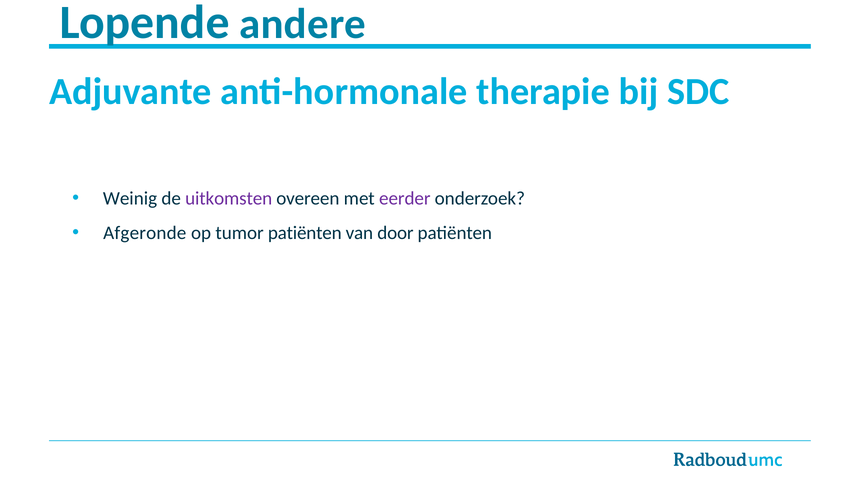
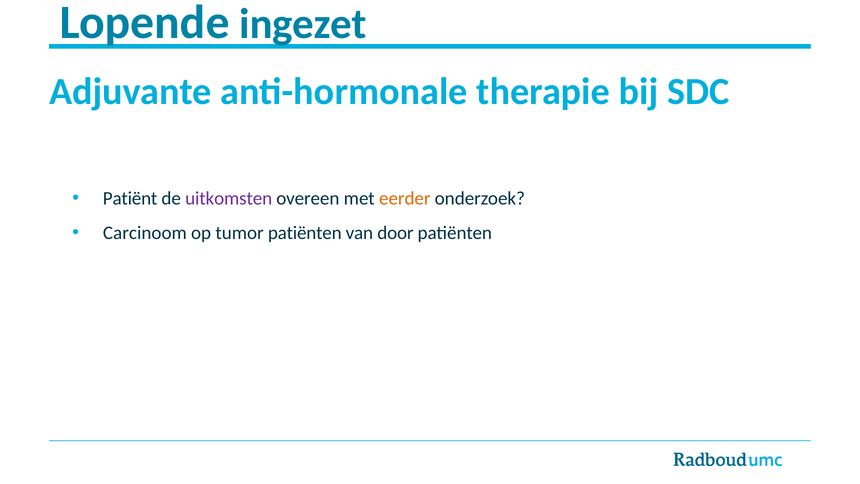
andere: andere -> ingezet
Weinig: Weinig -> Patiënt
eerder colour: purple -> orange
Afgeronde: Afgeronde -> Carcinoom
